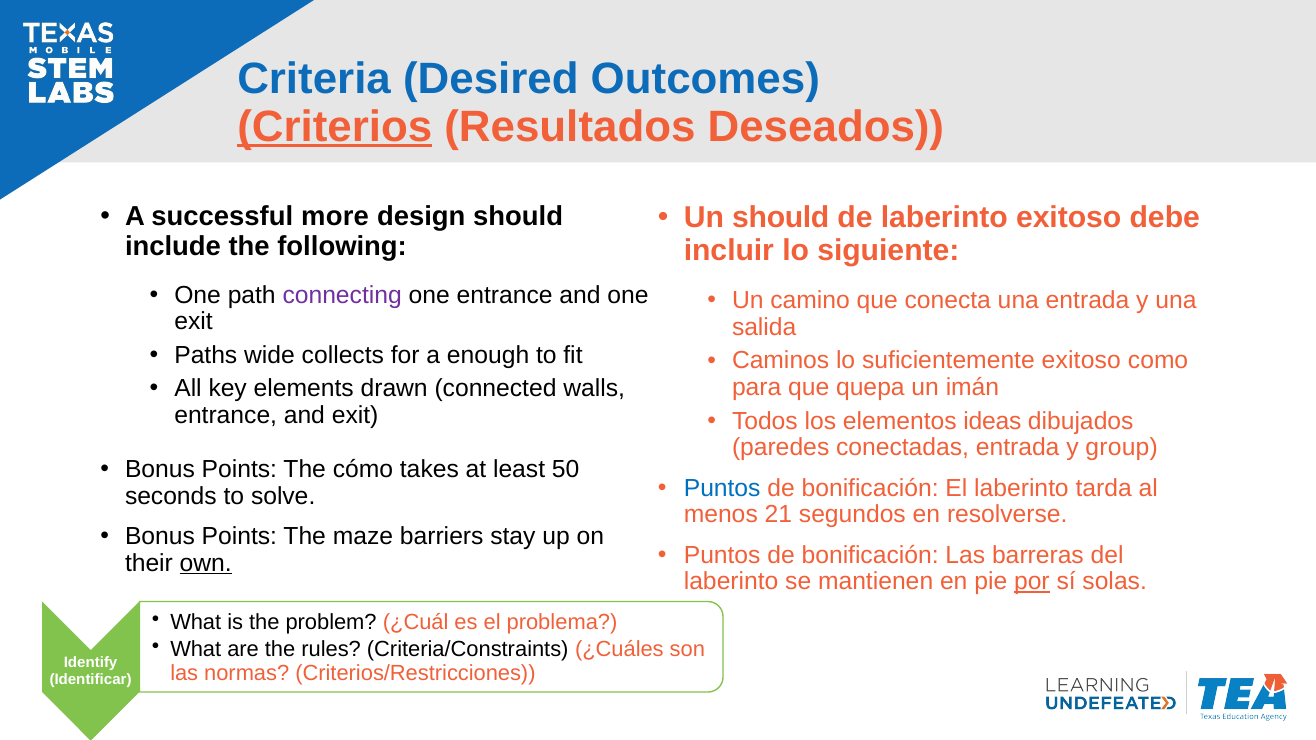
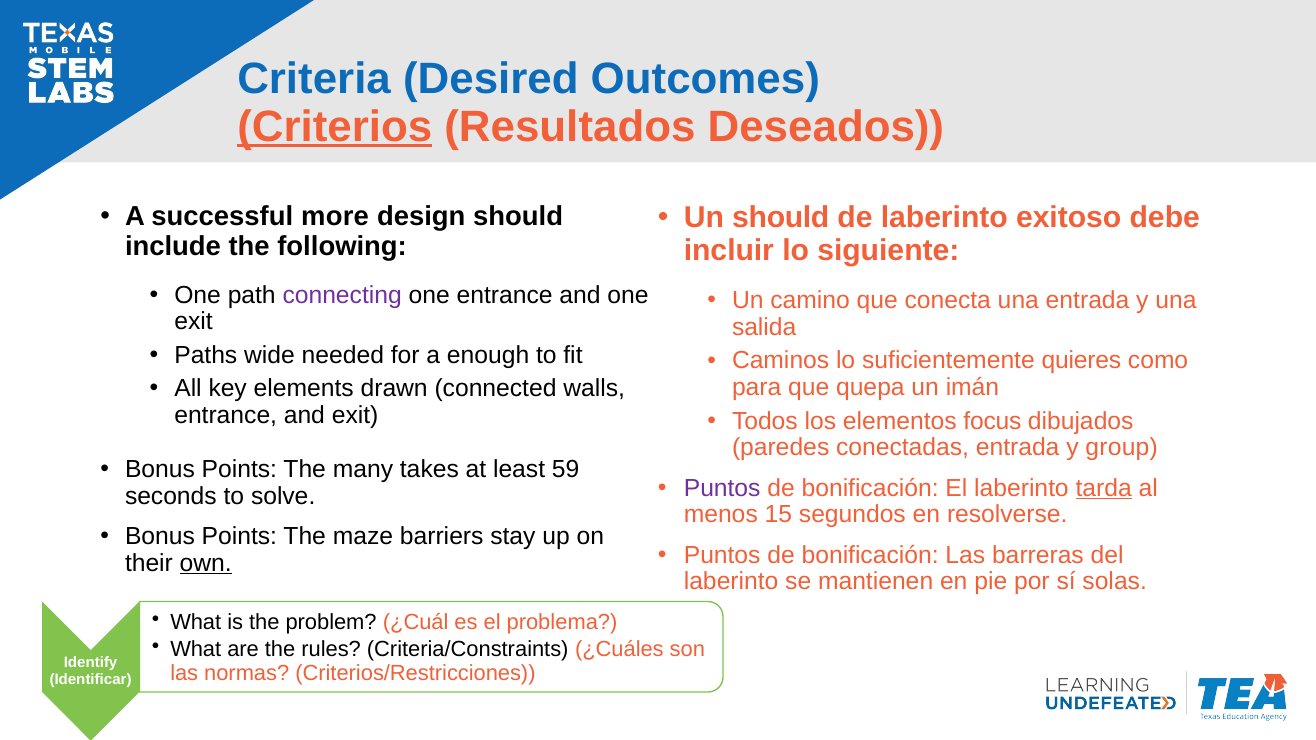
collects: collects -> needed
suficientemente exitoso: exitoso -> quieres
ideas: ideas -> focus
cómo: cómo -> many
50: 50 -> 59
Puntos at (722, 488) colour: blue -> purple
tarda underline: none -> present
21: 21 -> 15
por underline: present -> none
